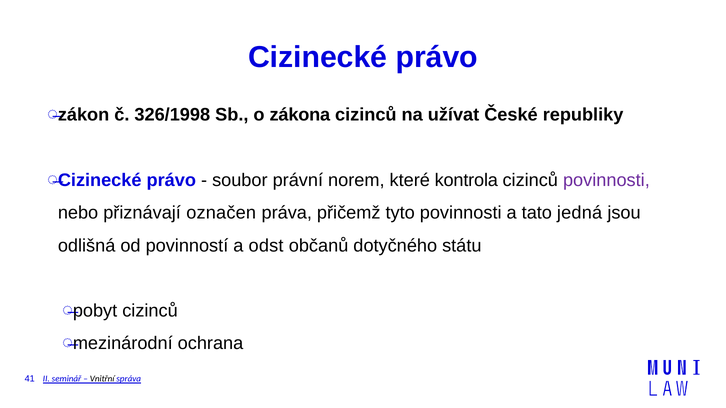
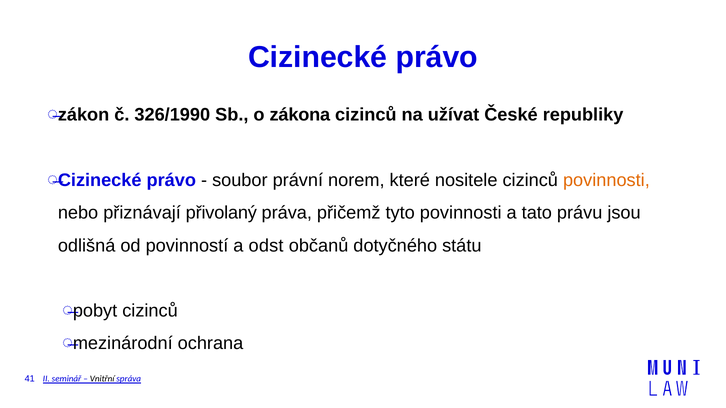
326/1998: 326/1998 -> 326/1990
kontrola: kontrola -> nositele
povinnosti at (606, 180) colour: purple -> orange
označen: označen -> přivolaný
jedná: jedná -> právu
